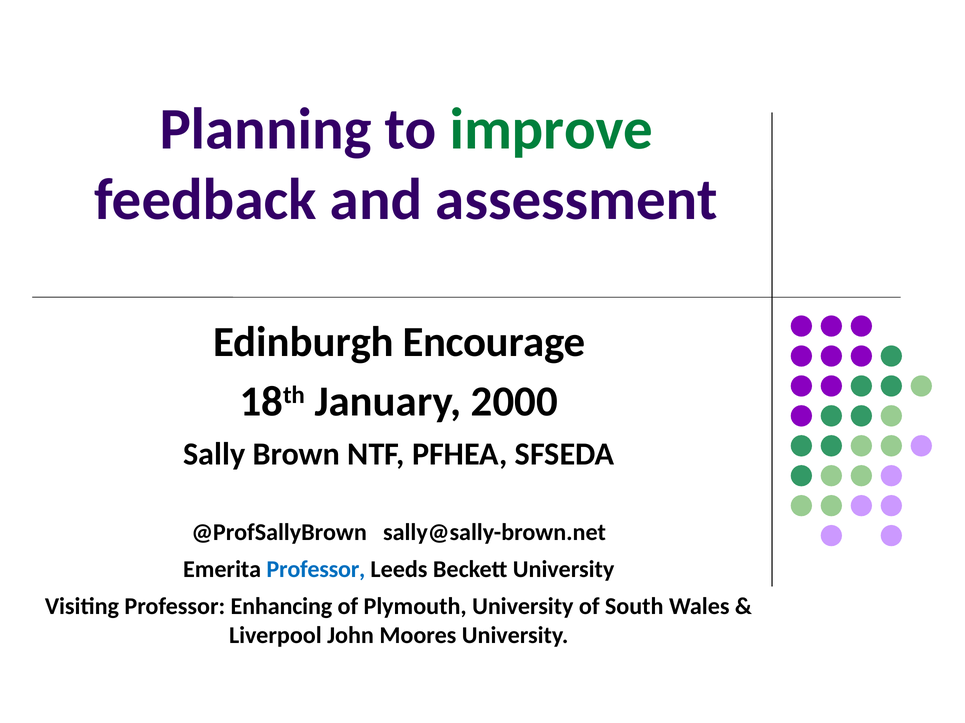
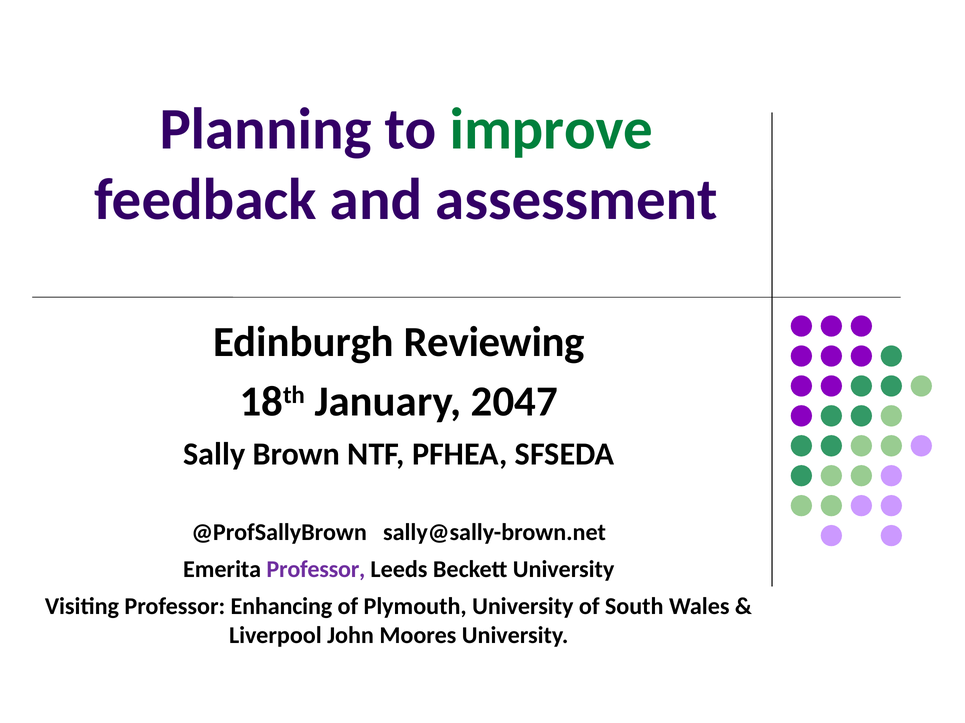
Encourage: Encourage -> Reviewing
2000: 2000 -> 2047
Professor at (316, 570) colour: blue -> purple
